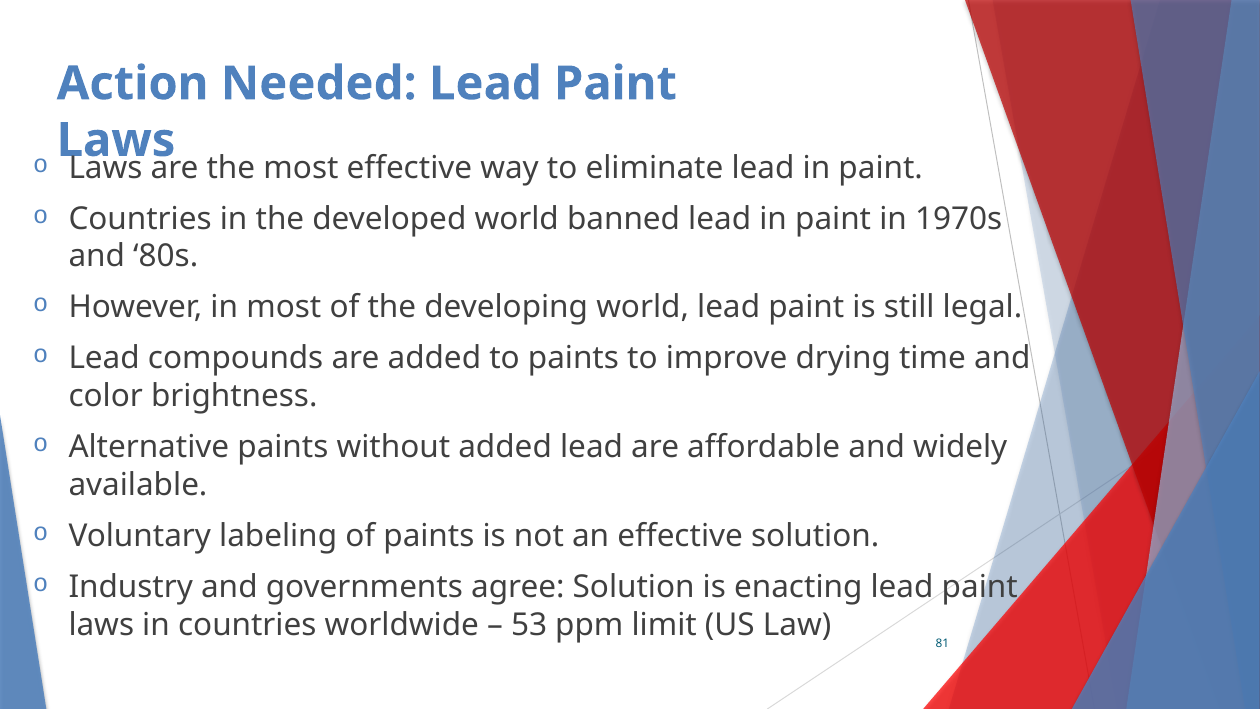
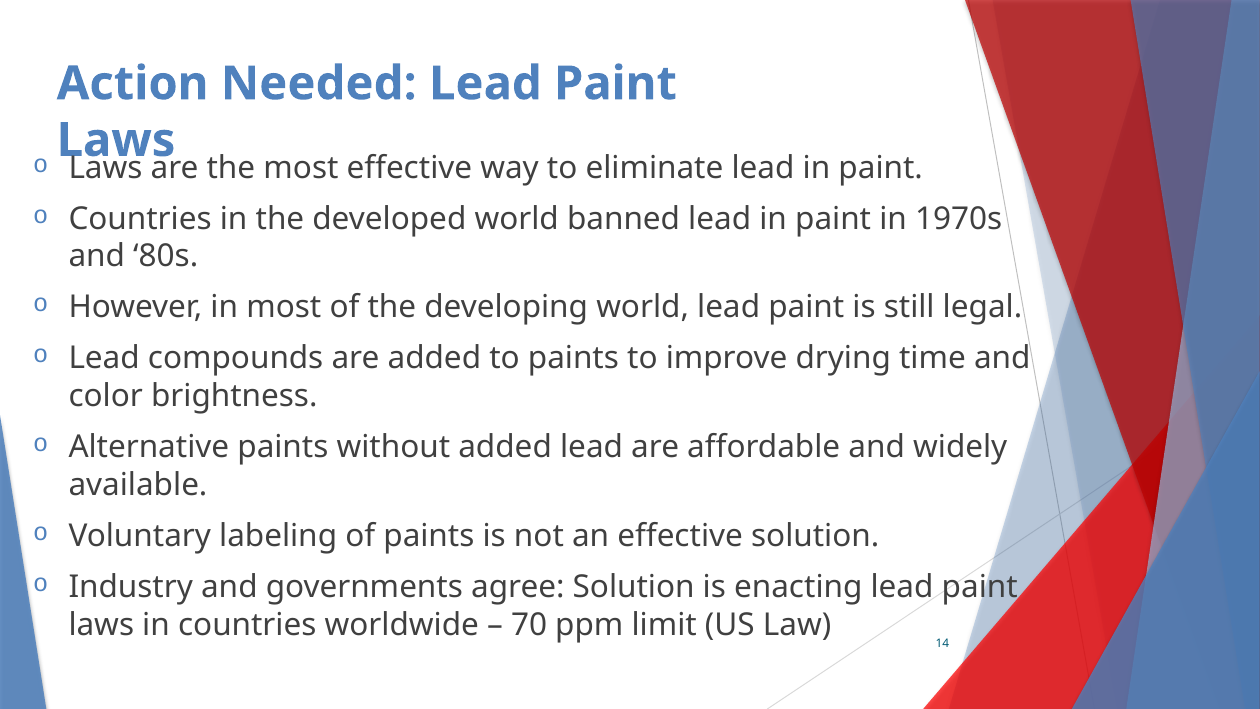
53: 53 -> 70
81: 81 -> 14
